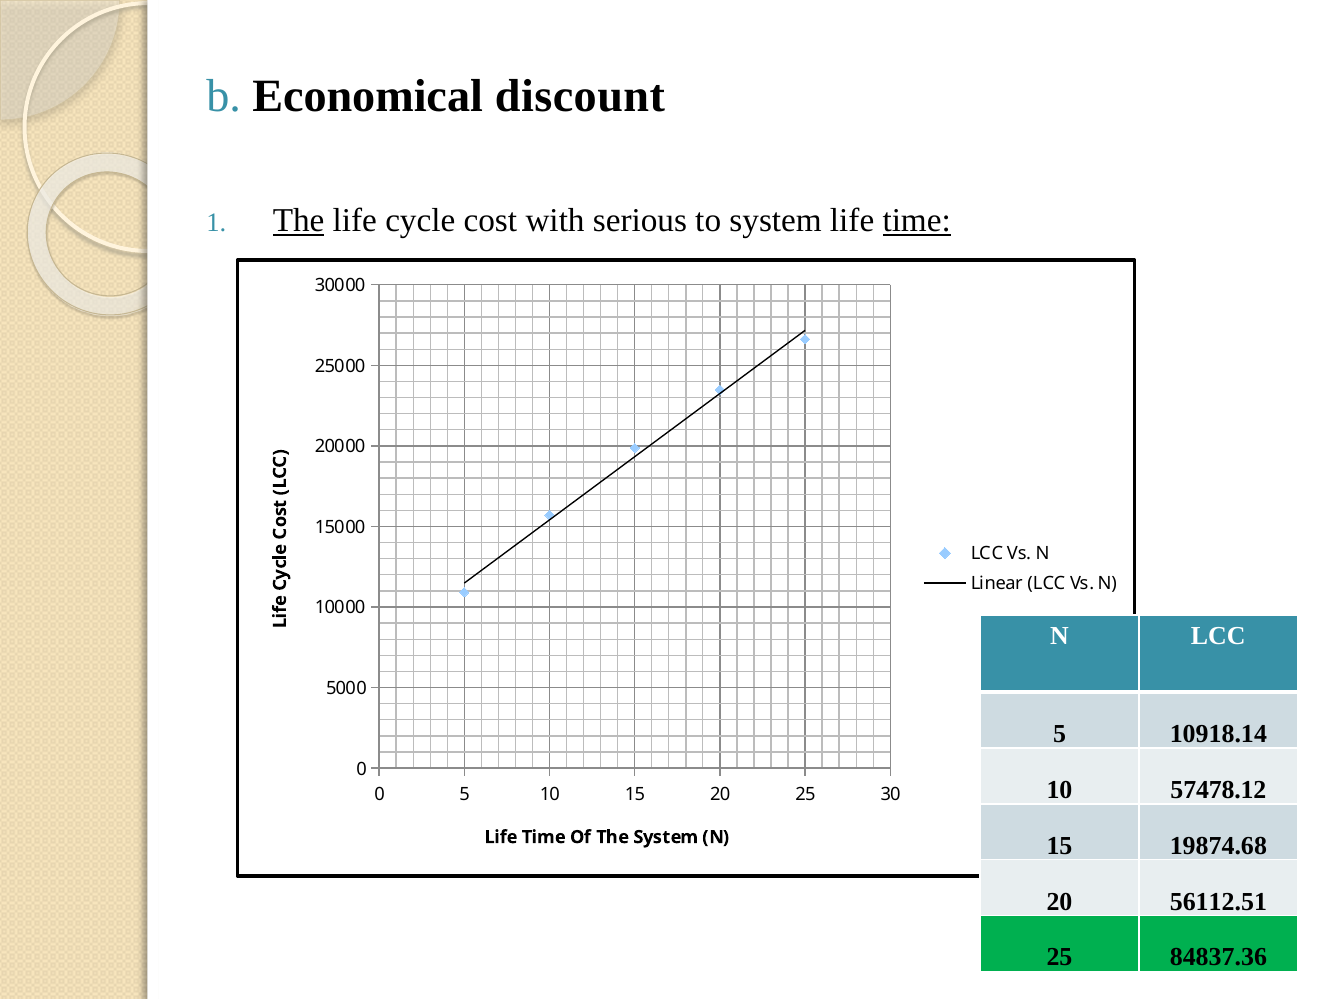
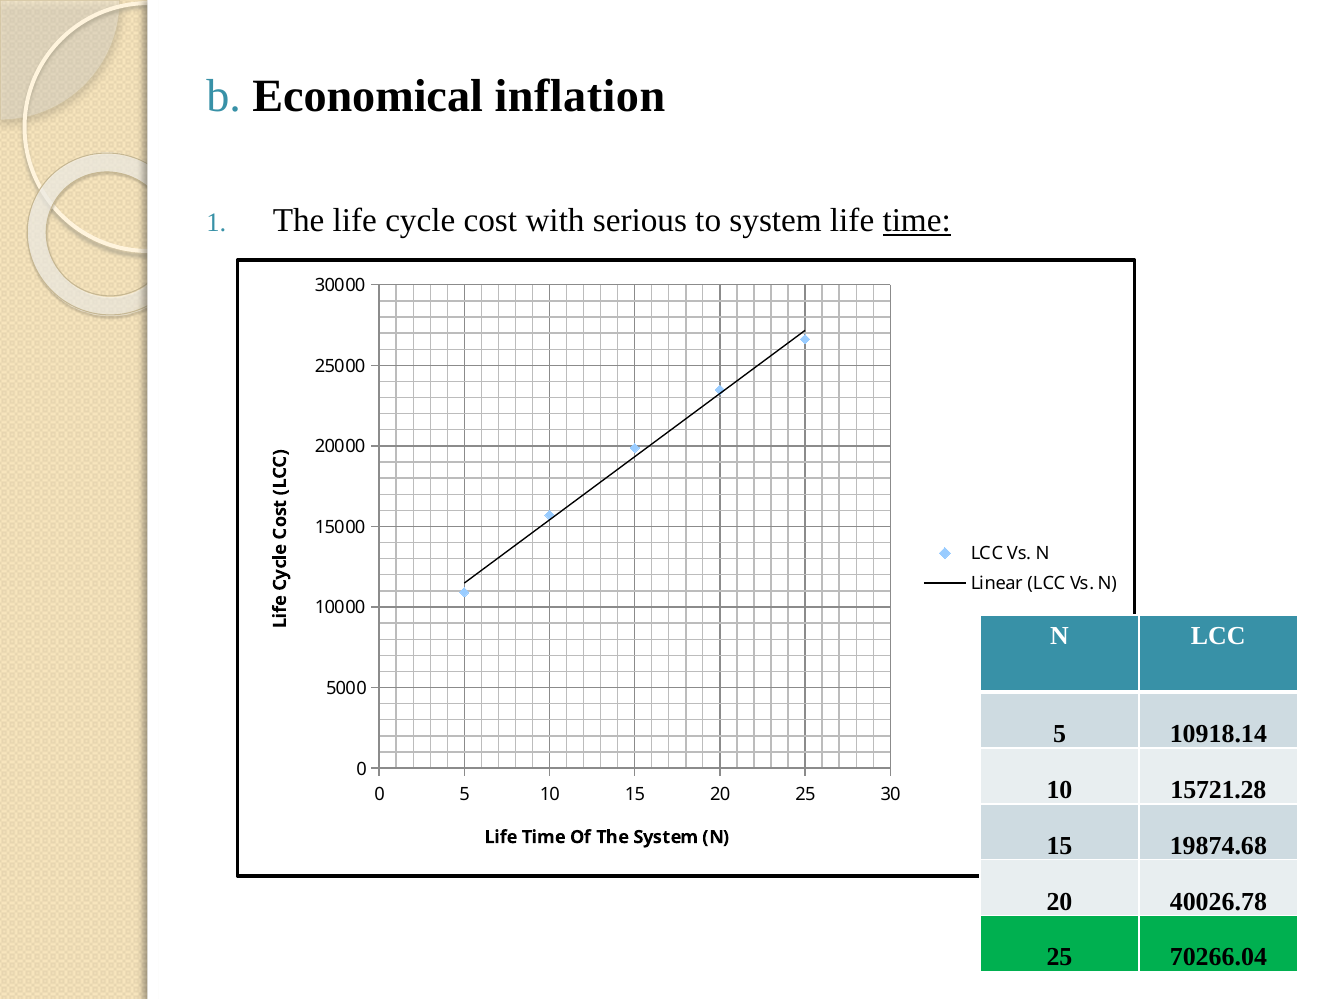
discount: discount -> inflation
The at (299, 221) underline: present -> none
57478.12: 57478.12 -> 15721.28
56112.51: 56112.51 -> 40026.78
84837.36: 84837.36 -> 70266.04
